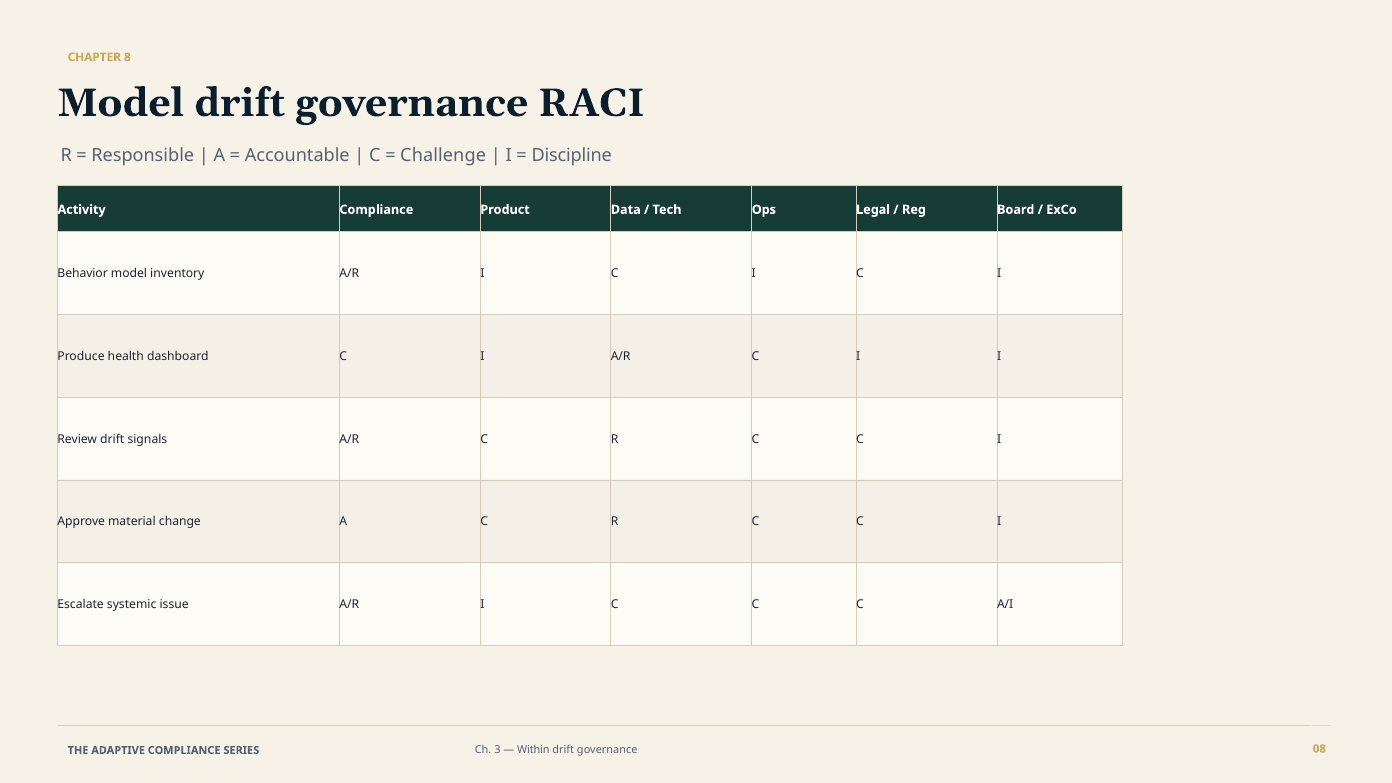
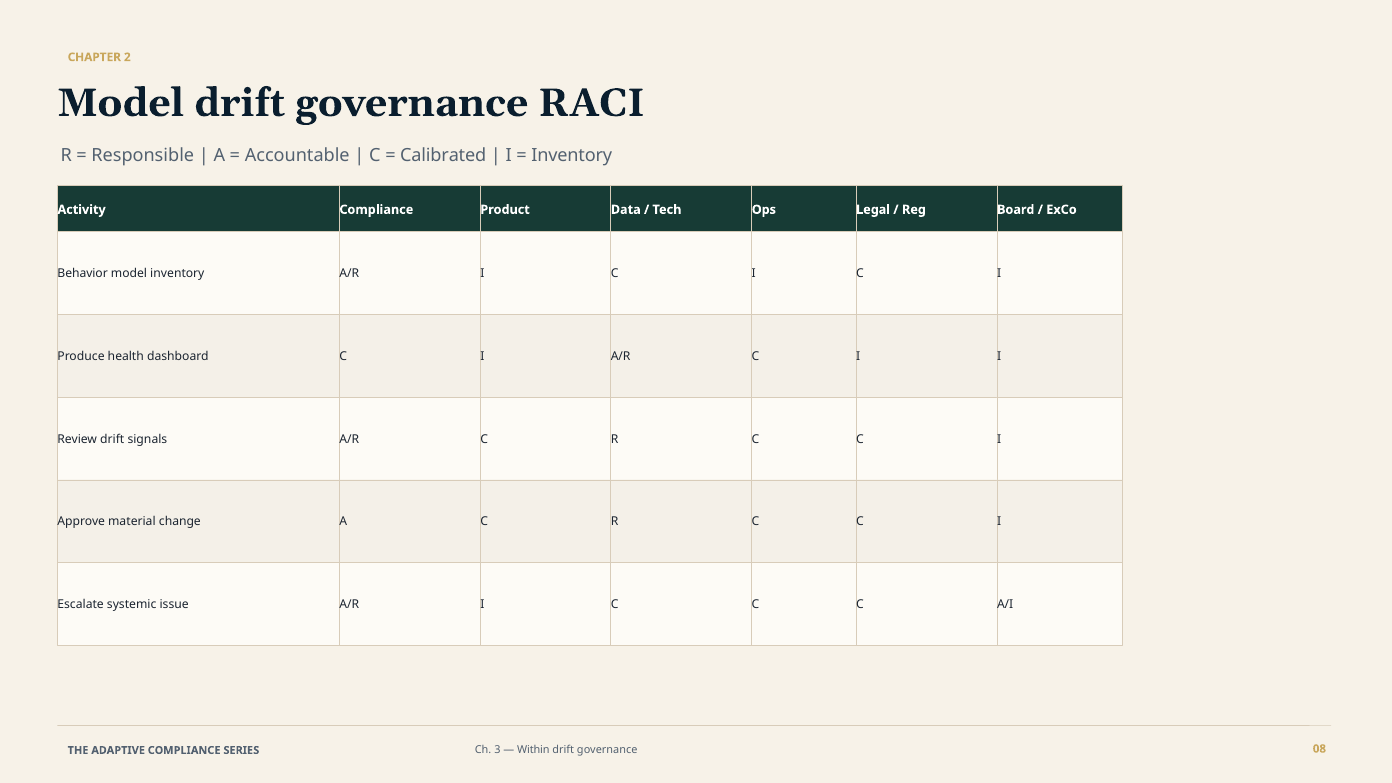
8: 8 -> 2
Challenge: Challenge -> Calibrated
Discipline at (572, 155): Discipline -> Inventory
